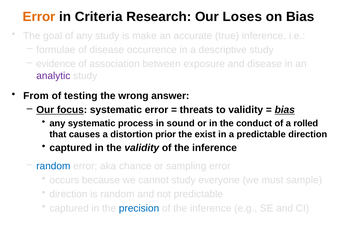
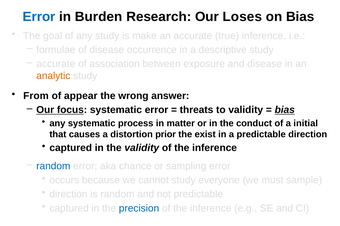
Error at (39, 17) colour: orange -> blue
Criteria: Criteria -> Burden
evidence at (56, 64): evidence -> accurate
analytic colour: purple -> orange
testing: testing -> appear
sound: sound -> matter
rolled: rolled -> initial
